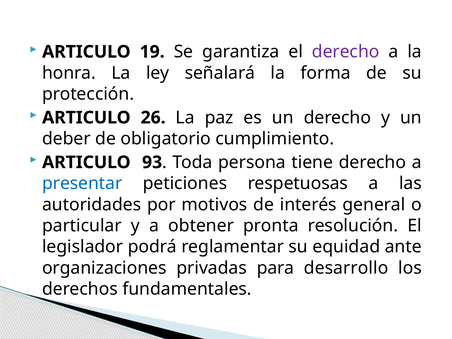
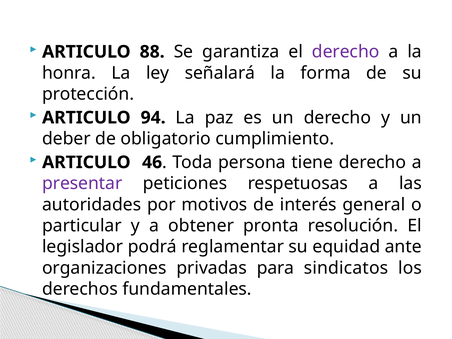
19: 19 -> 88
26: 26 -> 94
93: 93 -> 46
presentar colour: blue -> purple
desarrollo: desarrollo -> sindicatos
